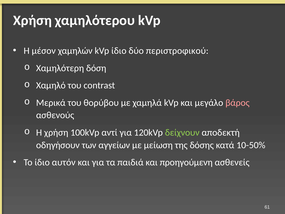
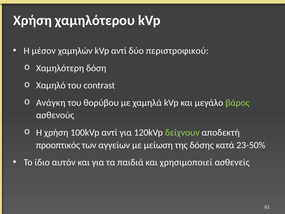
kVp ίδιο: ίδιο -> αντί
Μερικά: Μερικά -> Ανάγκη
βάρος colour: pink -> light green
οδηγήσουν: οδηγήσουν -> προοπτικός
10-50%: 10-50% -> 23-50%
προηγούμενη: προηγούμενη -> χρησιμοποιεί
